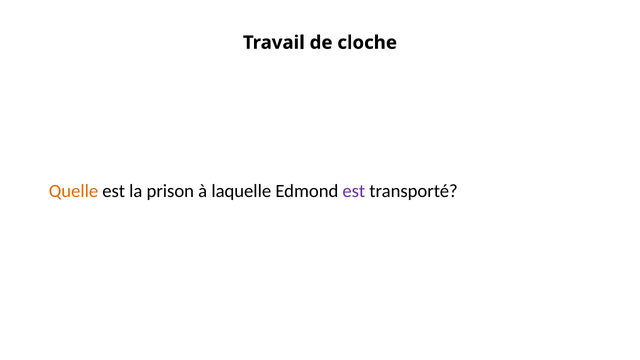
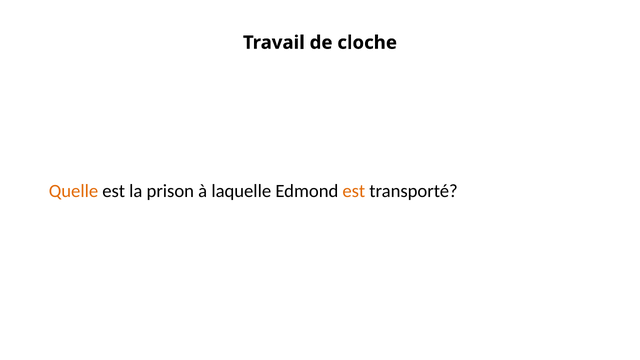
est at (354, 191) colour: purple -> orange
